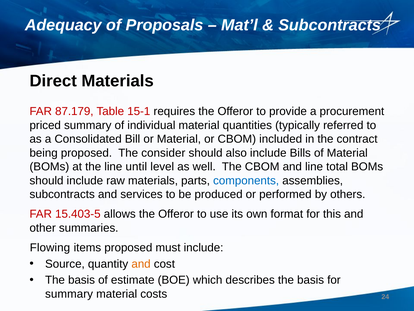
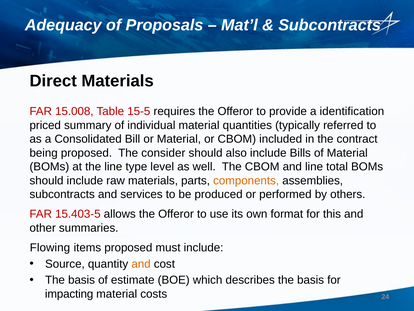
87.179: 87.179 -> 15.008
15-1: 15-1 -> 15-5
procurement: procurement -> identification
until: until -> type
components colour: blue -> orange
summary at (69, 293): summary -> impacting
